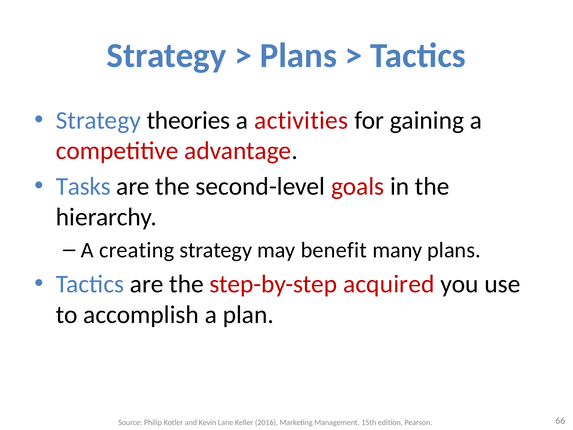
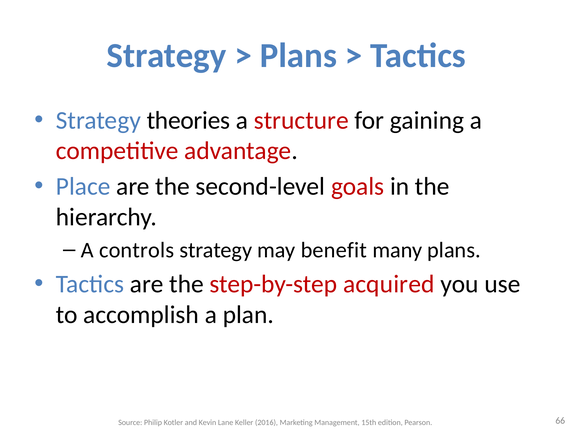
activities: activities -> structure
Tasks: Tasks -> Place
creating: creating -> controls
